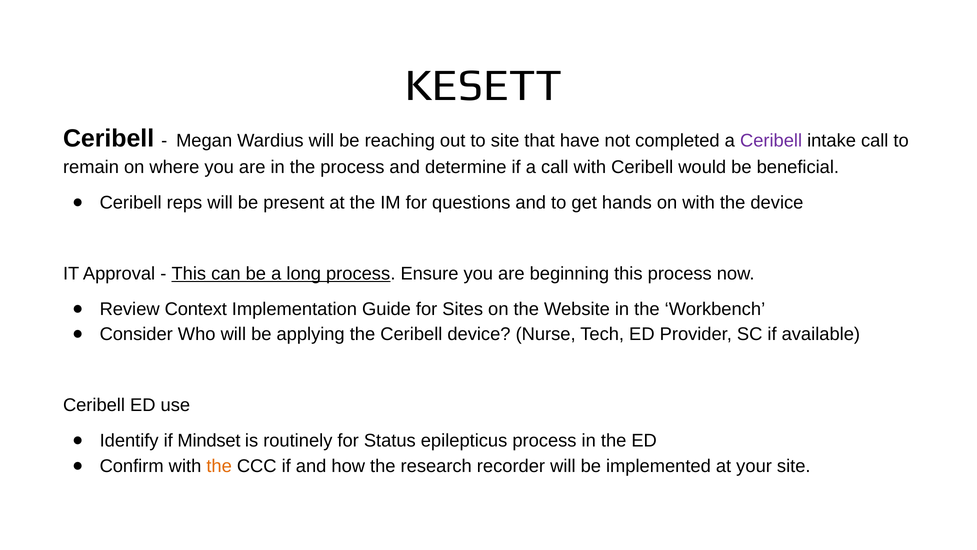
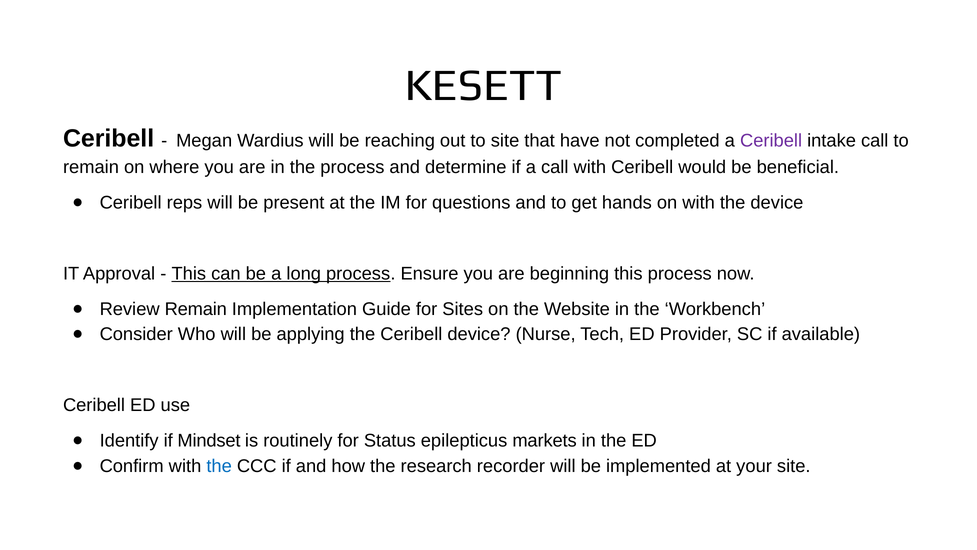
Review Context: Context -> Remain
epilepticus process: process -> markets
the at (219, 466) colour: orange -> blue
